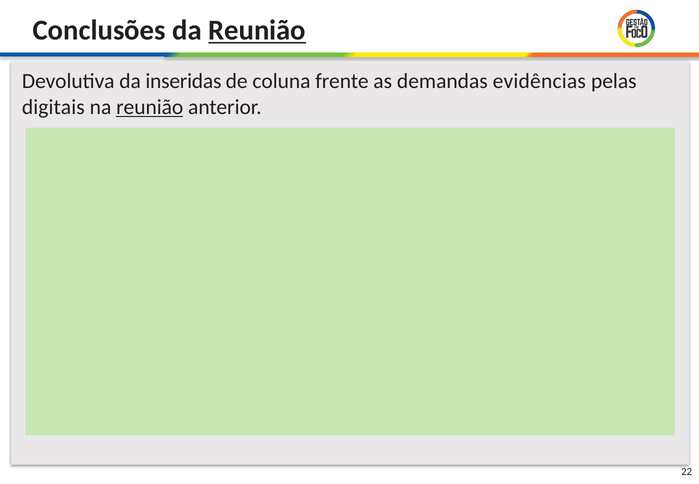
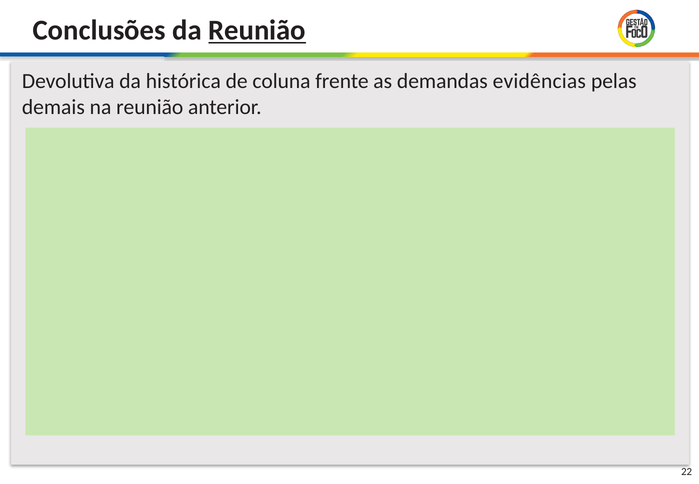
inseridas: inseridas -> histórica
digitais: digitais -> demais
reunião at (150, 107) underline: present -> none
